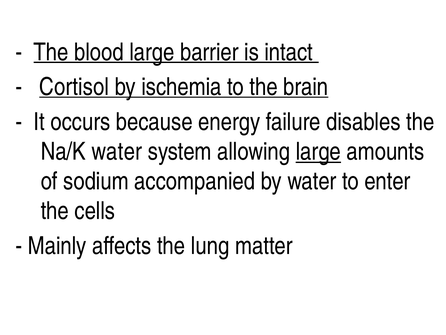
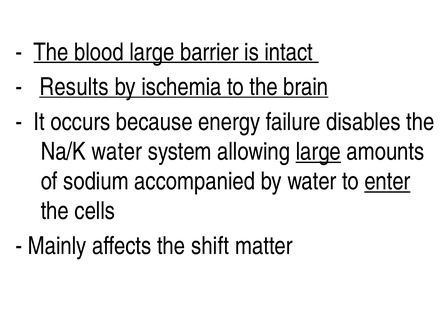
Cortisol: Cortisol -> Results
enter underline: none -> present
lung: lung -> shift
